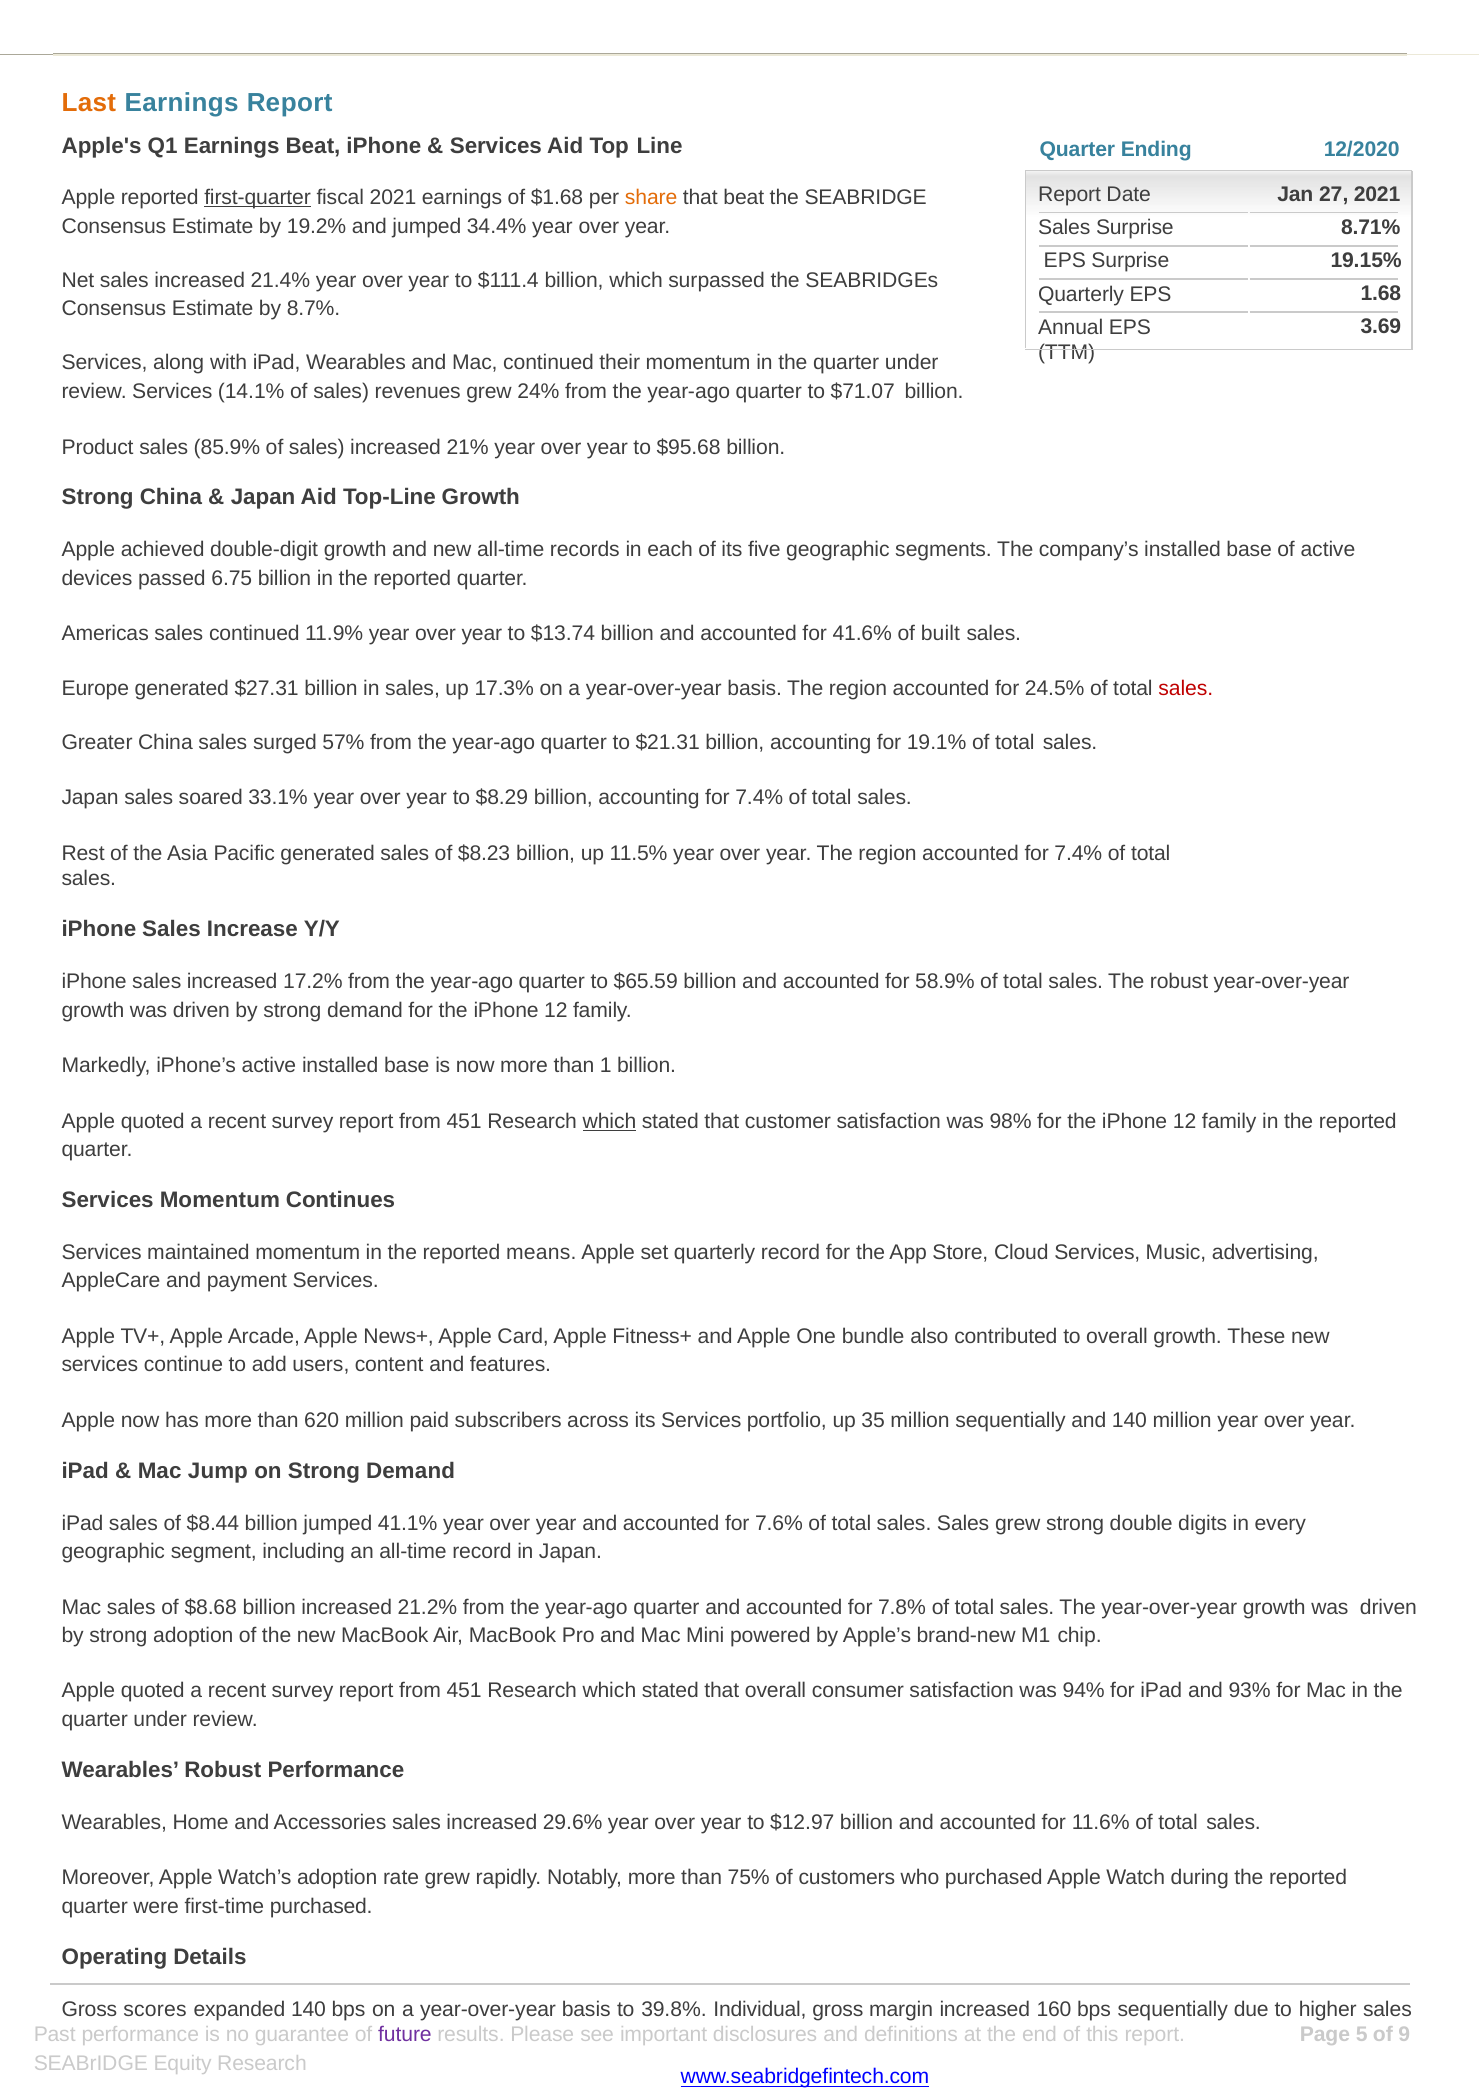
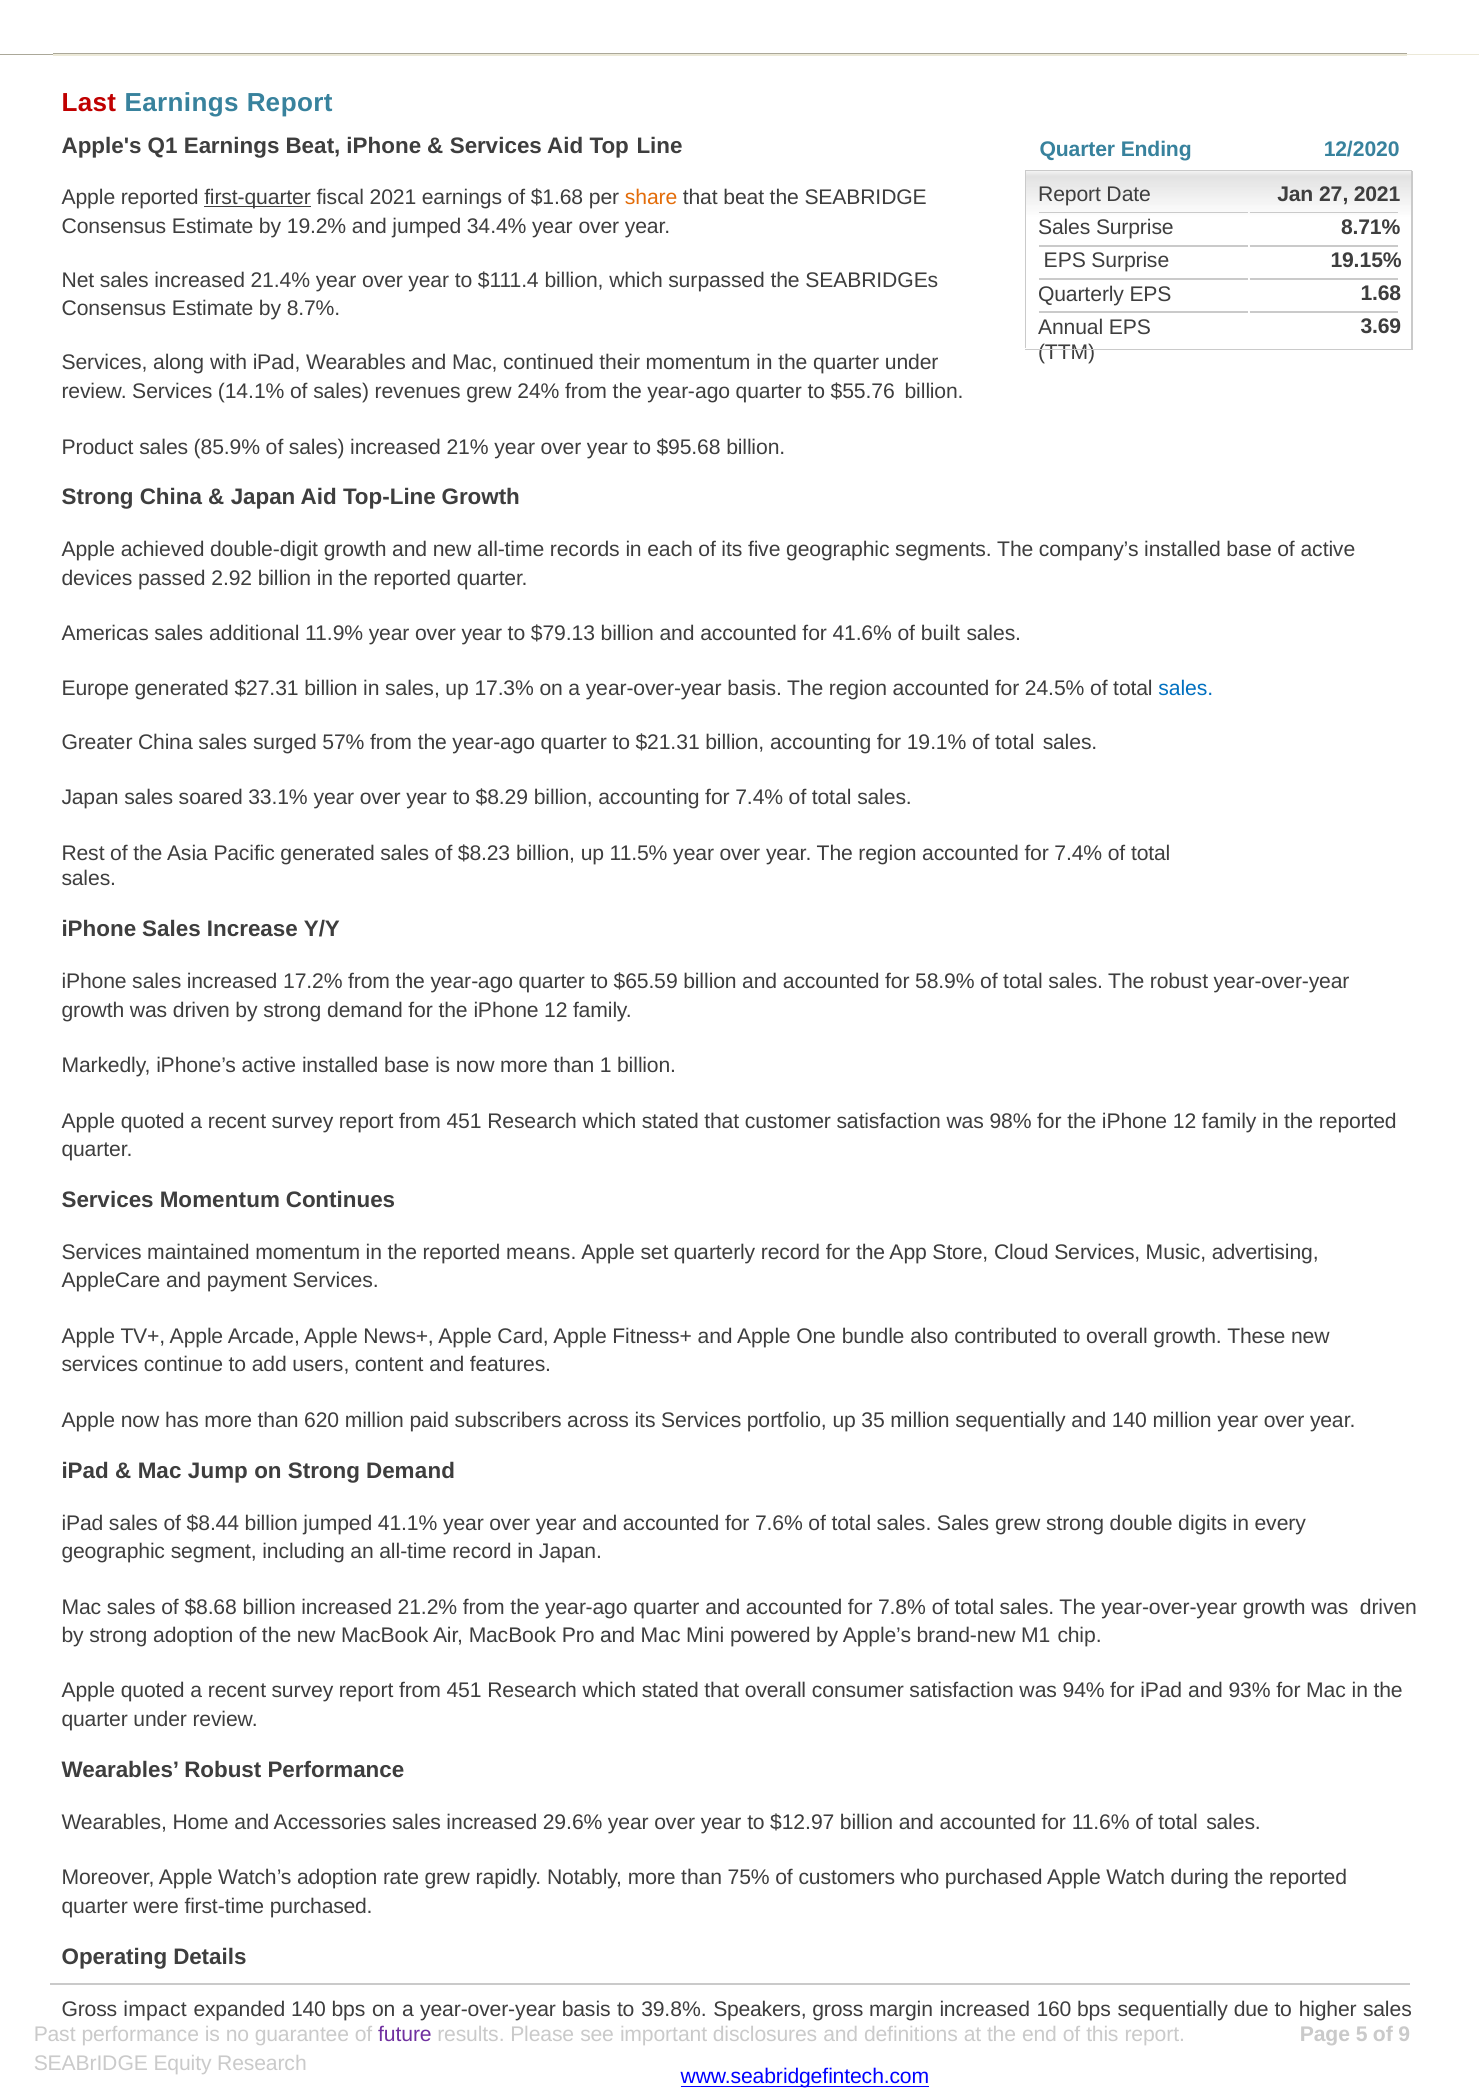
Last colour: orange -> red
$71.07: $71.07 -> $55.76
6.75: 6.75 -> 2.92
sales continued: continued -> additional
$13.74: $13.74 -> $79.13
sales at (1186, 688) colour: red -> blue
which at (609, 1121) underline: present -> none
scores: scores -> impact
Individual: Individual -> Speakers
